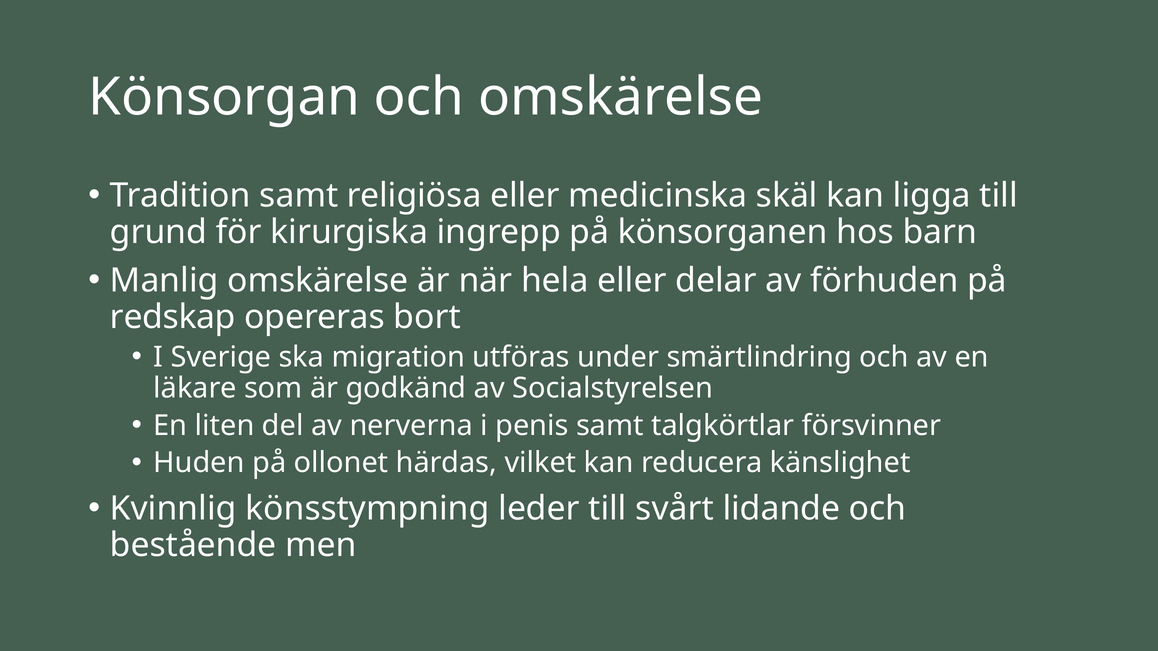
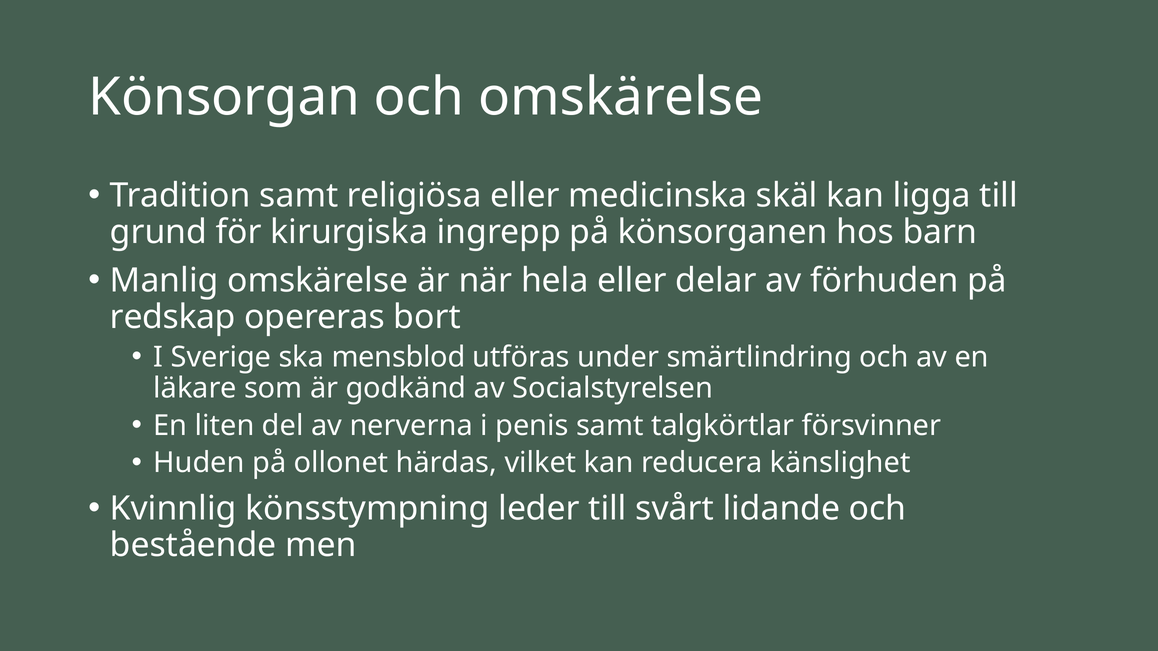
migration: migration -> mensblod
